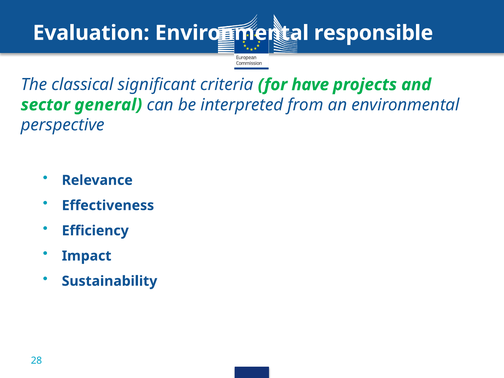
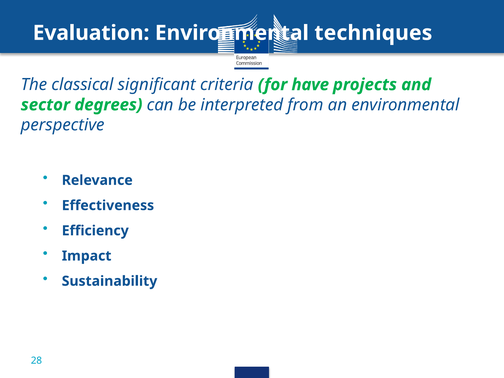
responsible: responsible -> techniques
general: general -> degrees
